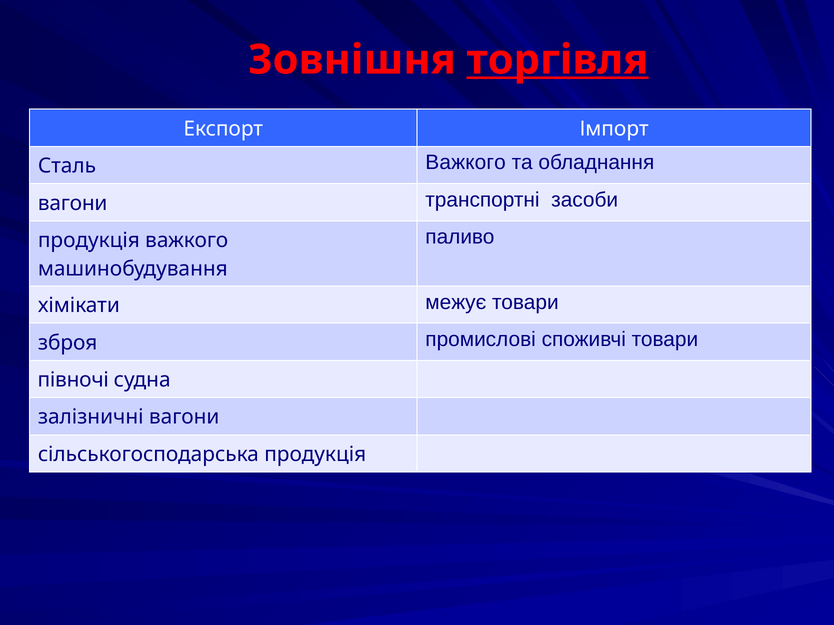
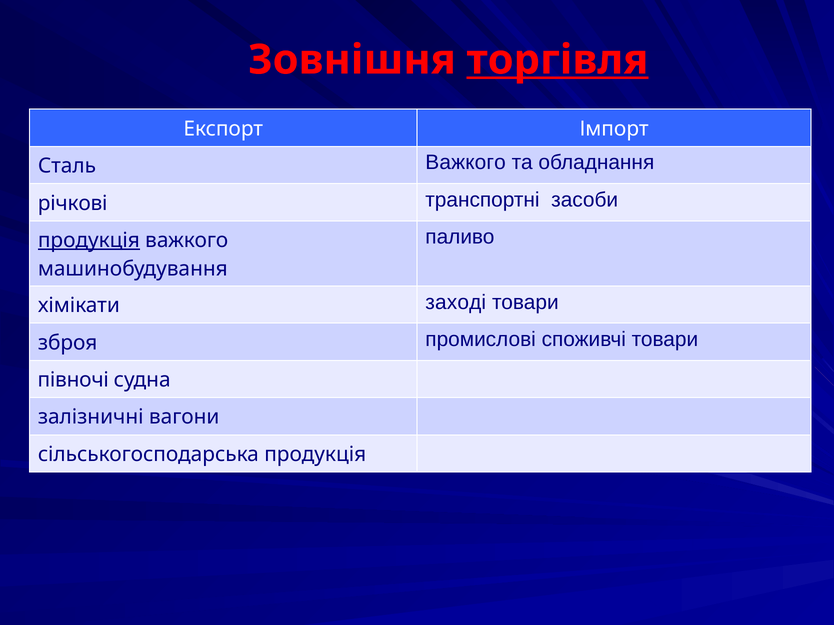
вагони at (73, 203): вагони -> річкові
продукція at (89, 241) underline: none -> present
межує: межує -> заході
